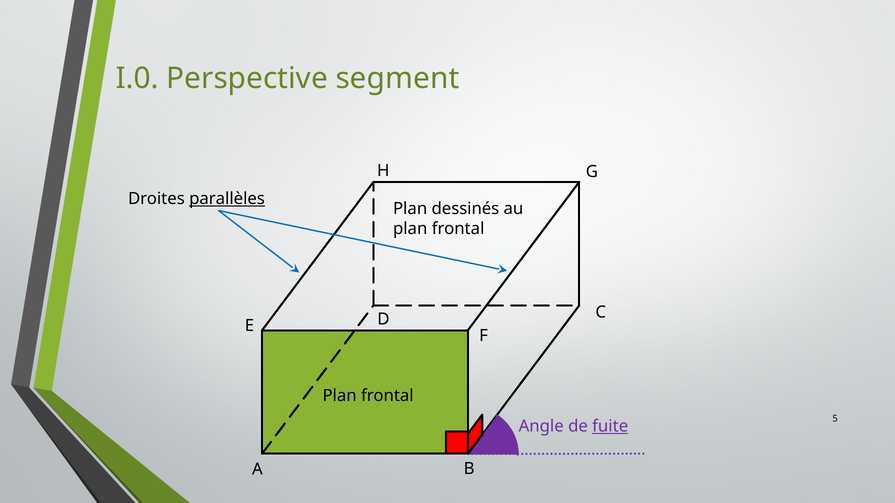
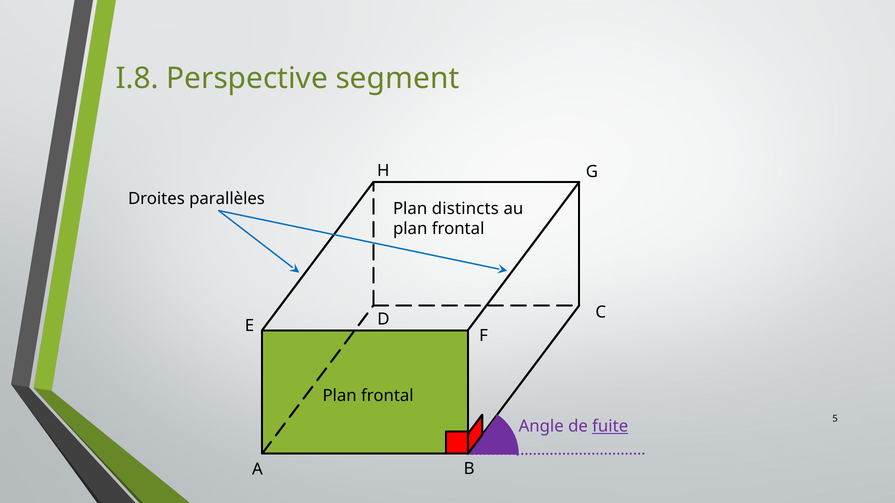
I.0: I.0 -> I.8
parallèles underline: present -> none
dessinés: dessinés -> distincts
